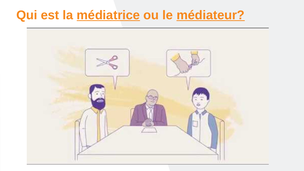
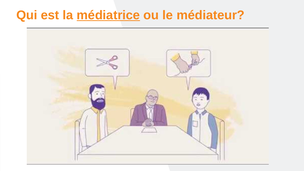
médiateur underline: present -> none
